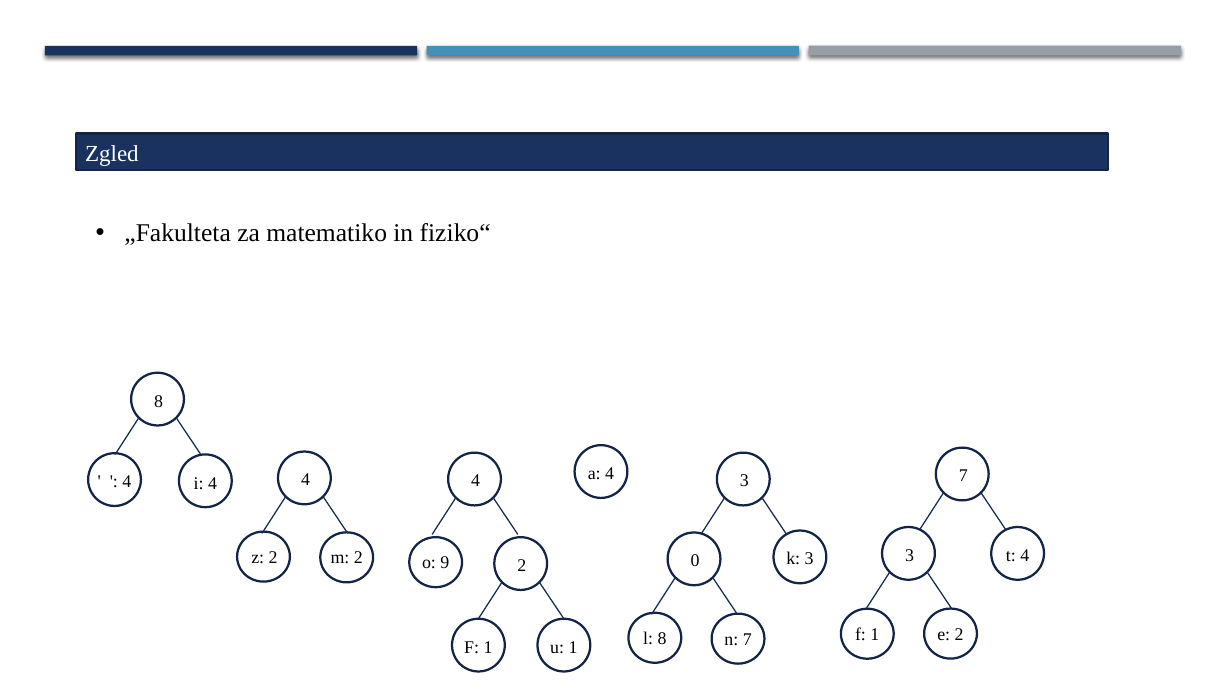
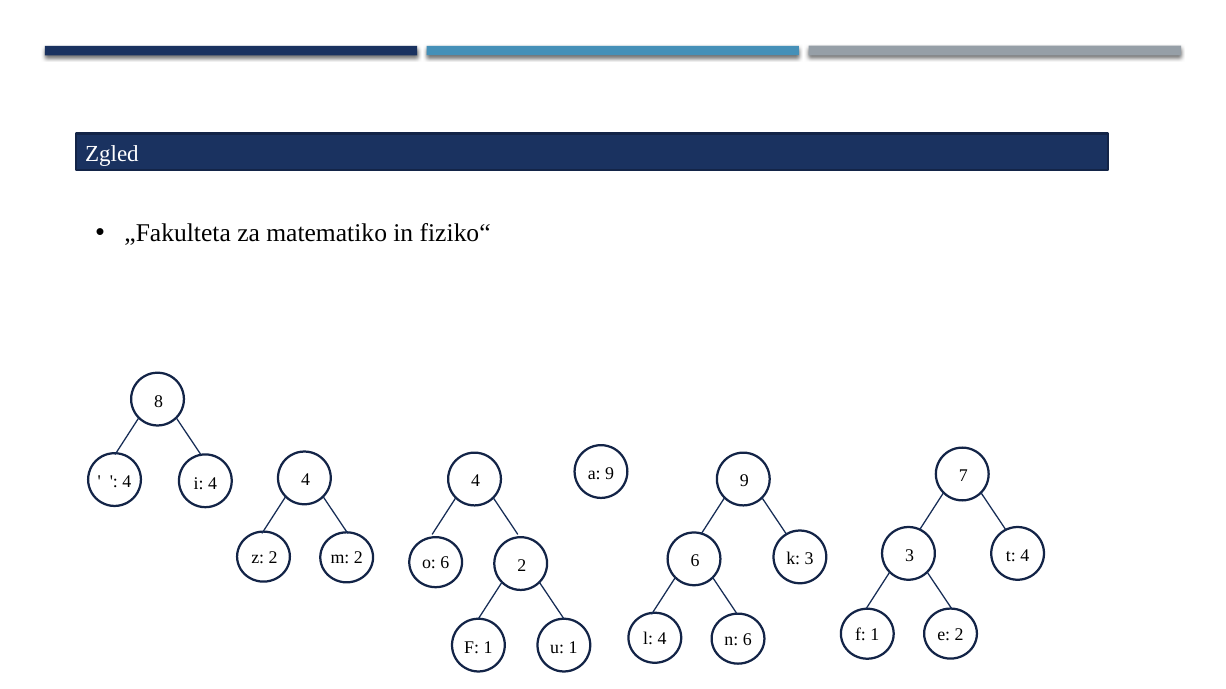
a 4: 4 -> 9
4 3: 3 -> 9
o 9: 9 -> 6
2 0: 0 -> 6
l 8: 8 -> 4
n 7: 7 -> 6
